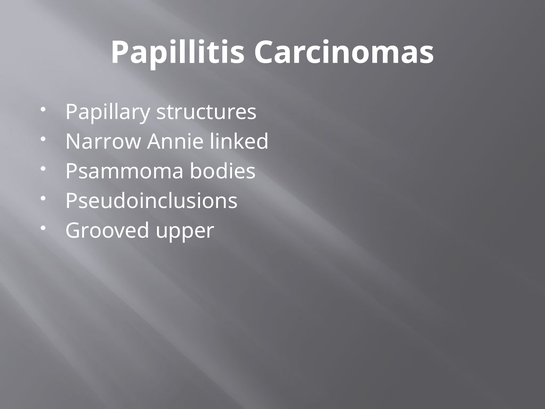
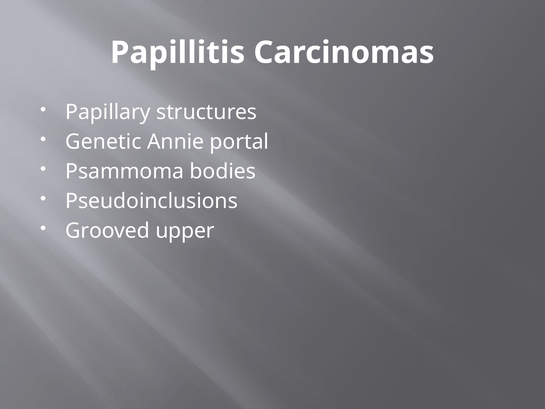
Narrow: Narrow -> Genetic
linked: linked -> portal
